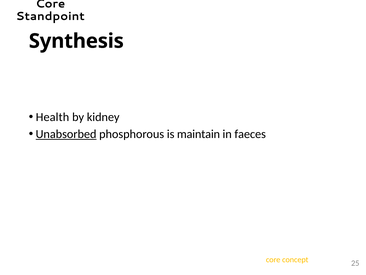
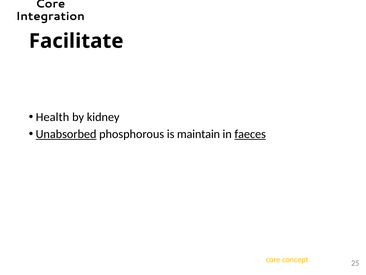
Standpoint: Standpoint -> Integration
Synthesis: Synthesis -> Facilitate
faeces underline: none -> present
